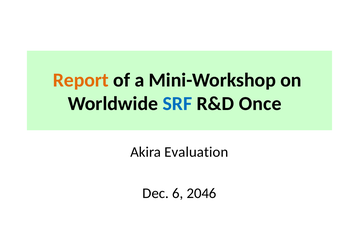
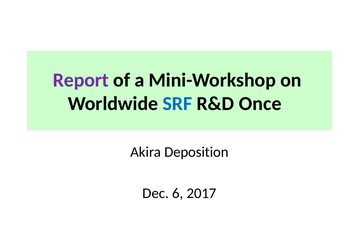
Report colour: orange -> purple
Evaluation: Evaluation -> Deposition
2046: 2046 -> 2017
